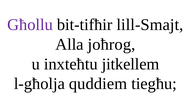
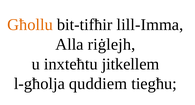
Għollu colour: purple -> orange
lill-Smajt: lill-Smajt -> lill-Imma
joħrog: joħrog -> riġlejh
